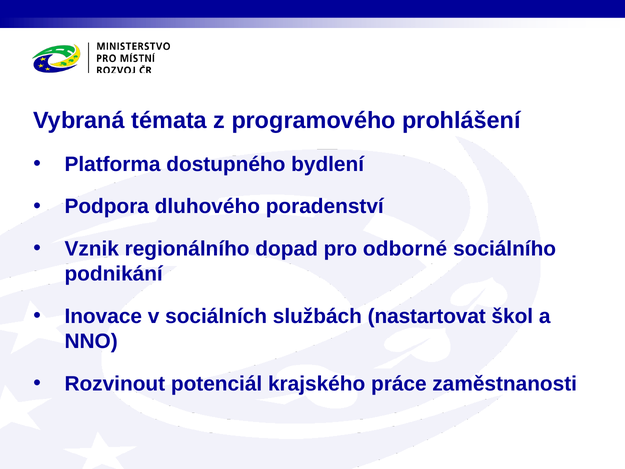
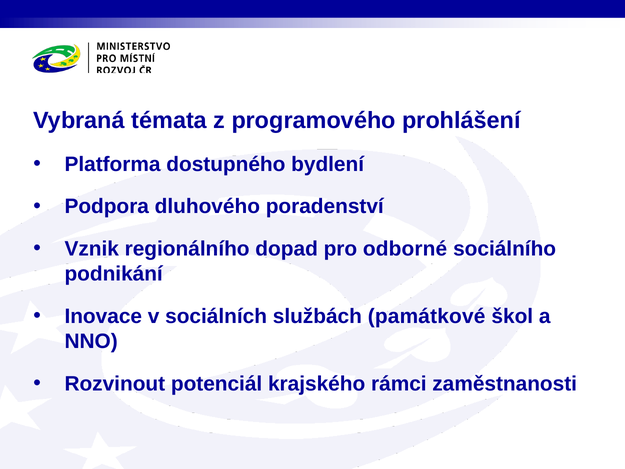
nastartovat: nastartovat -> památkové
práce: práce -> rámci
